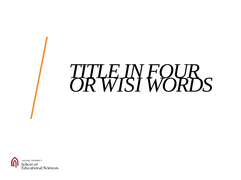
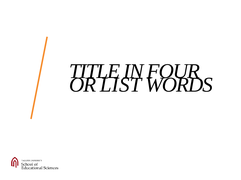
WISI: WISI -> LIST
